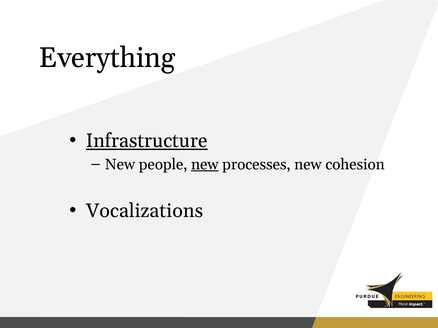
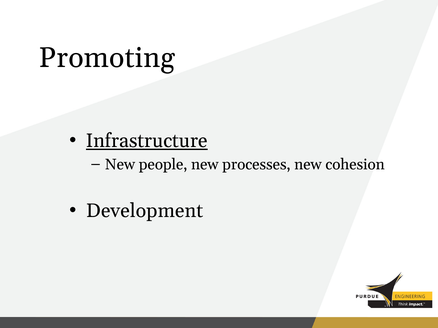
Everything: Everything -> Promoting
new at (205, 165) underline: present -> none
Vocalizations: Vocalizations -> Development
